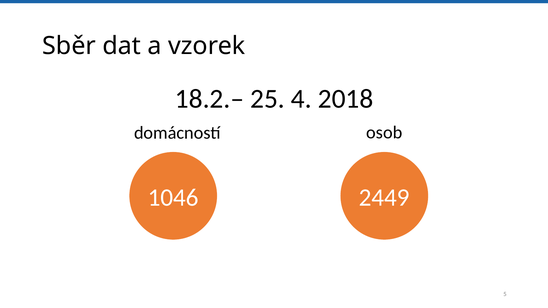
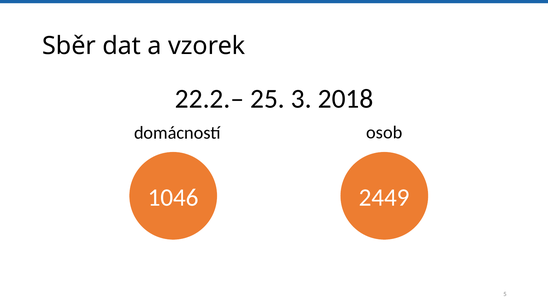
18.2.–: 18.2.– -> 22.2.–
4: 4 -> 3
